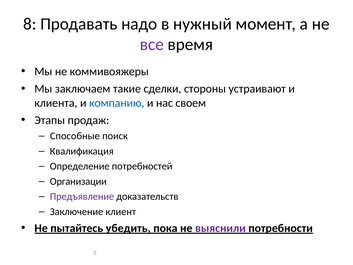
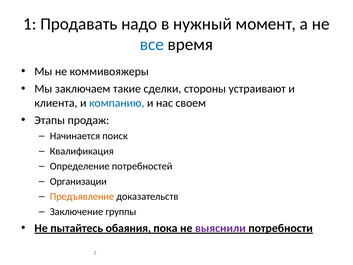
8: 8 -> 1
все colour: purple -> blue
Способные: Способные -> Начинается
Предъявление colour: purple -> orange
клиент: клиент -> группы
убедить: убедить -> обаяния
